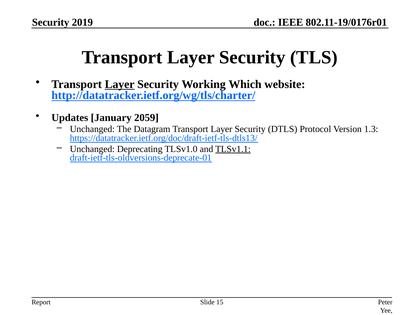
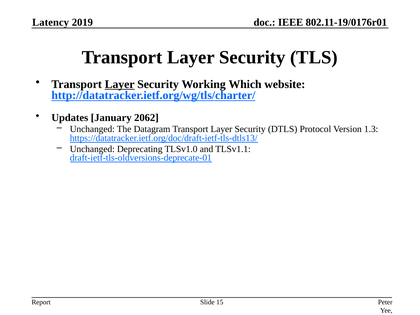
Security at (51, 22): Security -> Latency
2059: 2059 -> 2062
TLSv1.1 underline: present -> none
